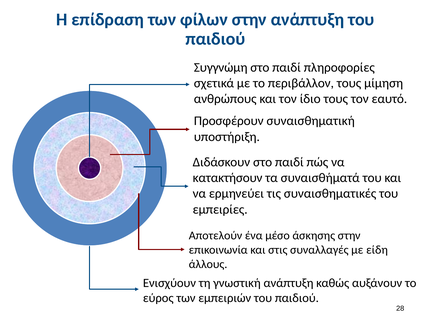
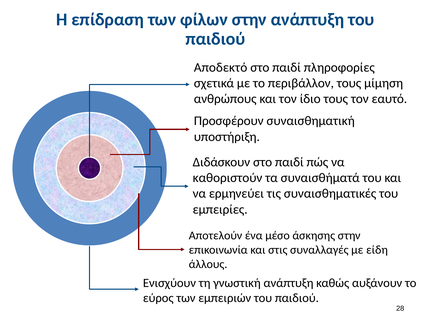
Συγγνώμη: Συγγνώμη -> Αποδεκτό
κατακτήσουν: κατακτήσουν -> καθοριστούν
